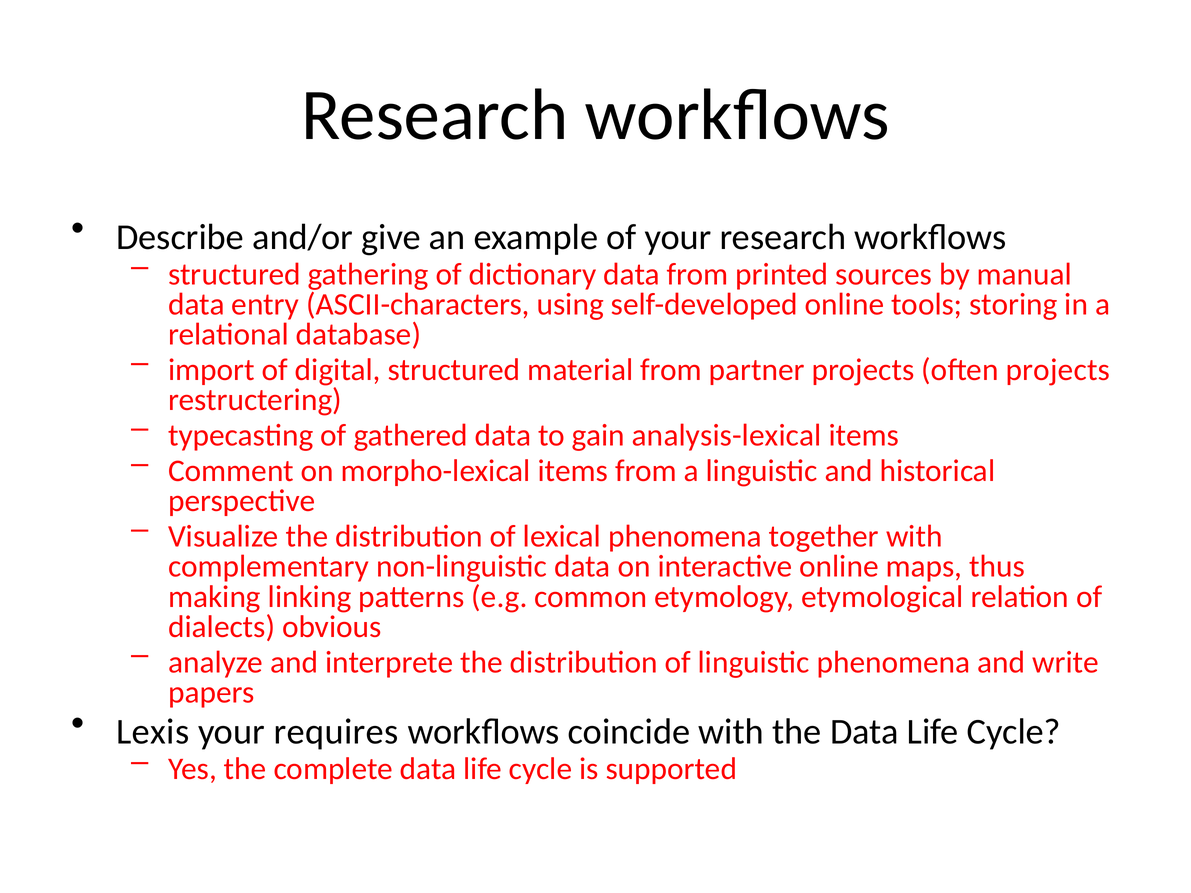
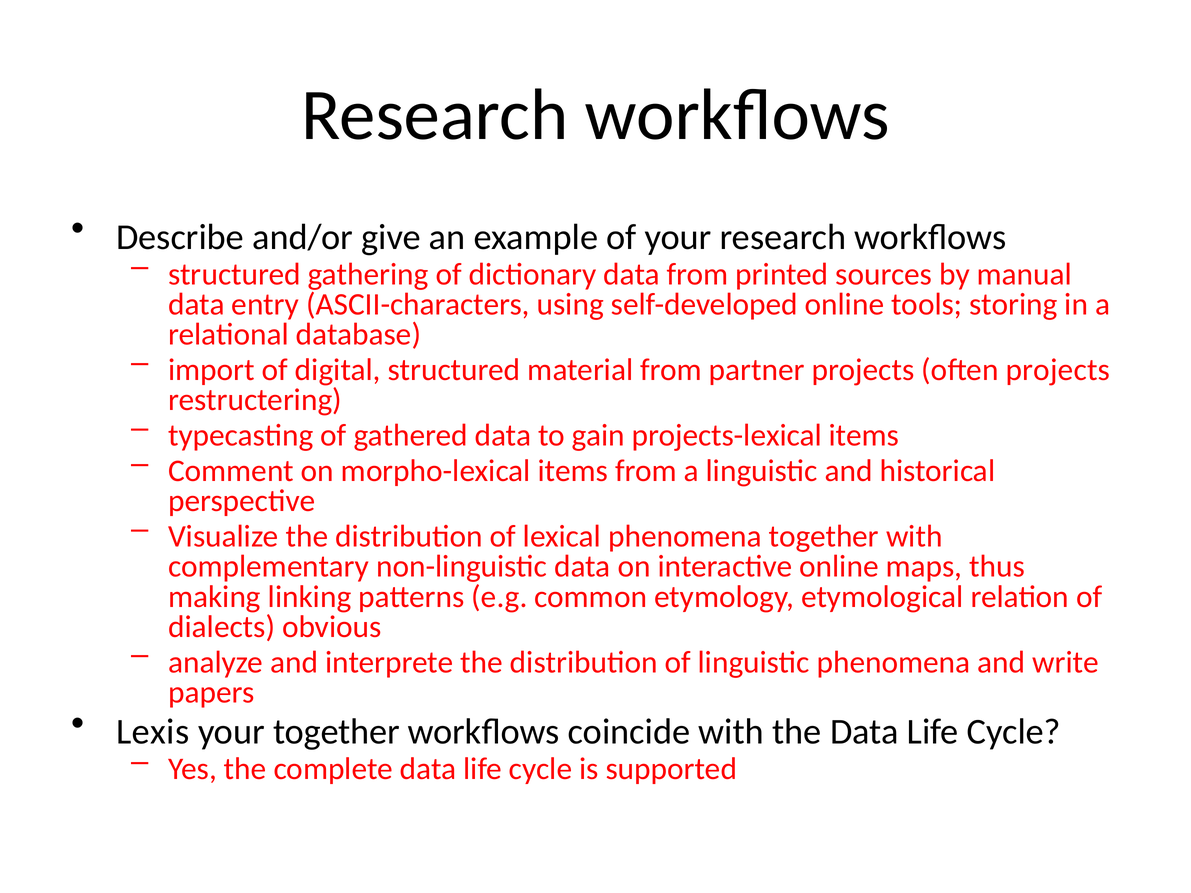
analysis-lexical: analysis-lexical -> projects-lexical
your requires: requires -> together
